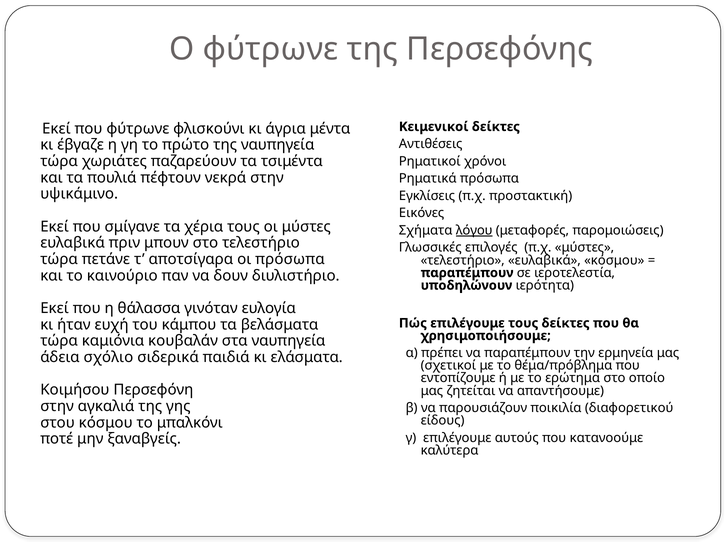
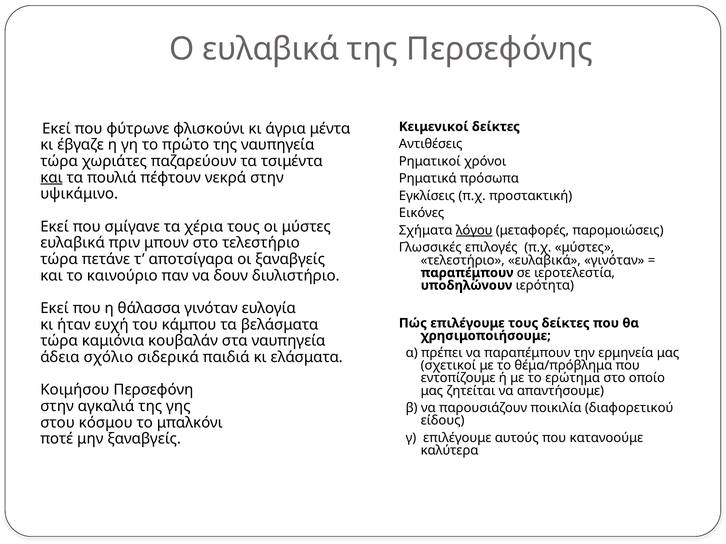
Ο φύτρωνε: φύτρωνε -> ευλαβικά
και at (52, 178) underline: none -> present
οι πρόσωπα: πρόσωπα -> ξαναβγείς
ευλαβικά κόσμου: κόσμου -> γινόταν
